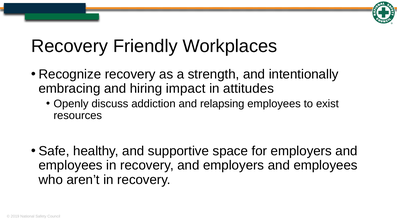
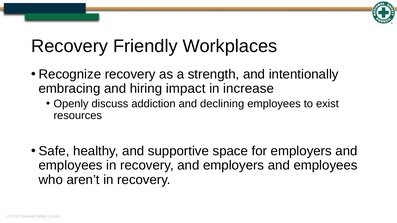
attitudes: attitudes -> increase
relapsing: relapsing -> declining
